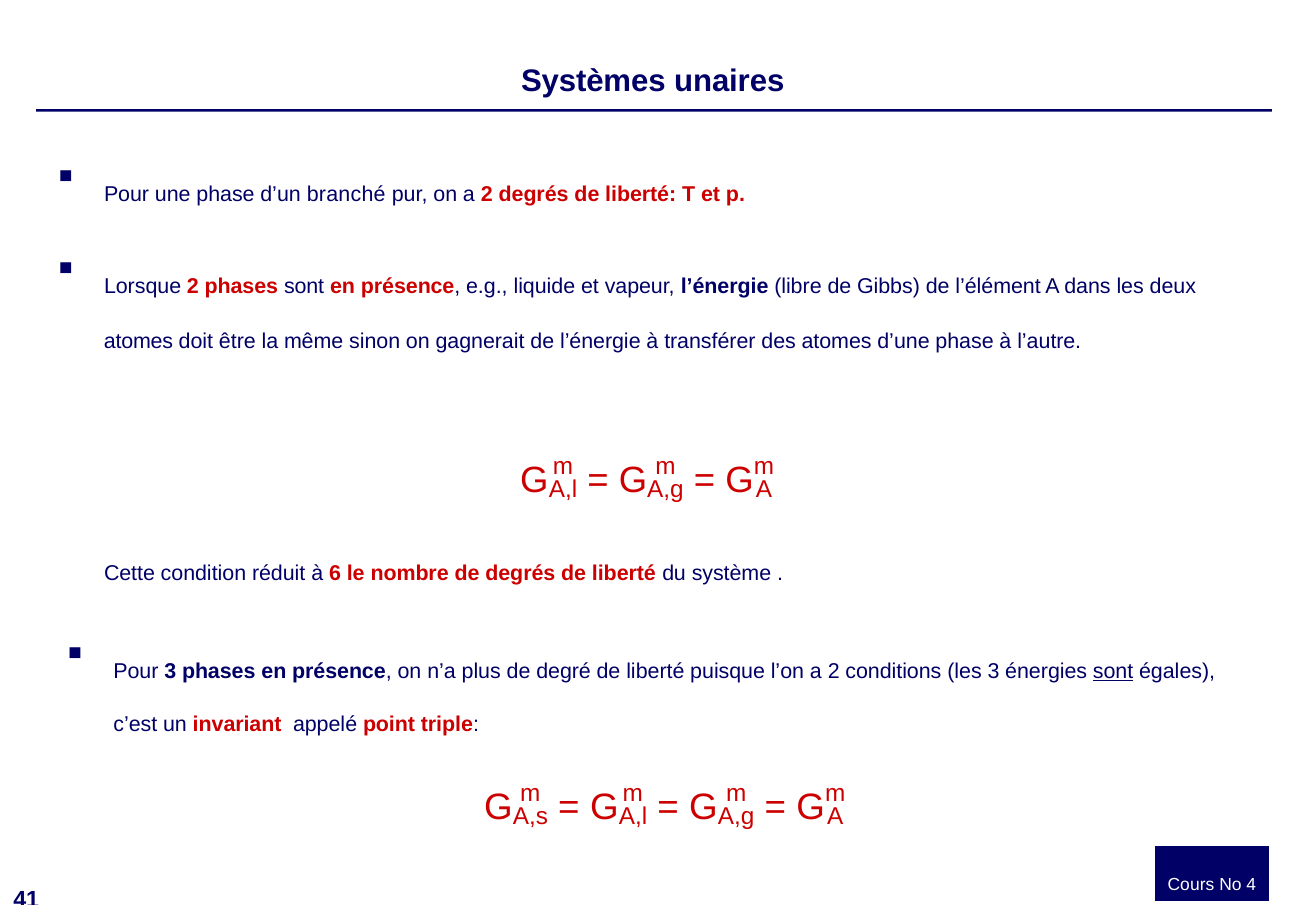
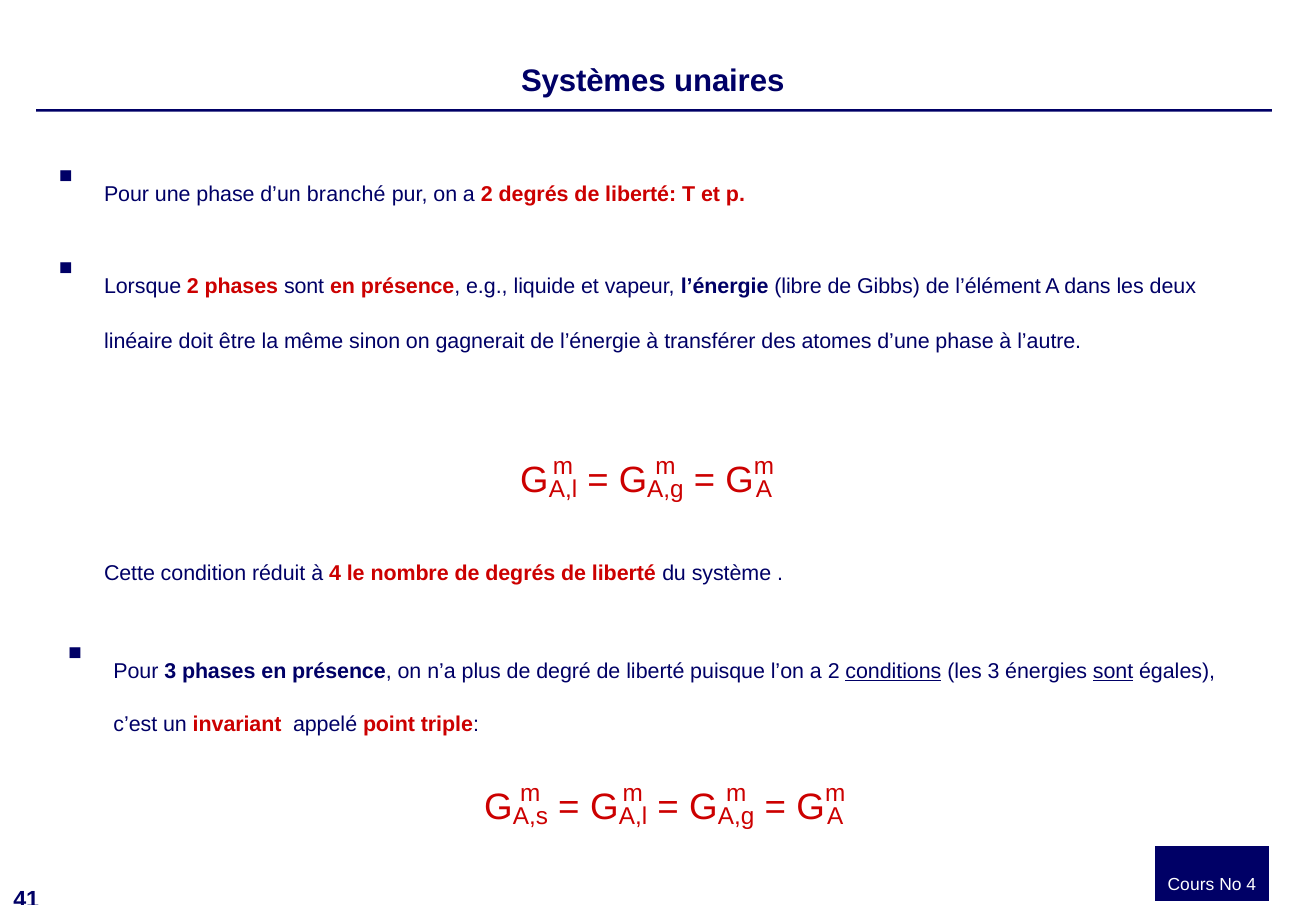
atomes at (139, 342): atomes -> linéaire
à 6: 6 -> 4
conditions underline: none -> present
